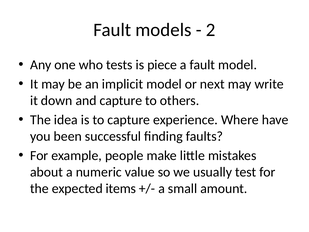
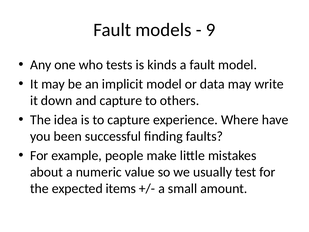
2: 2 -> 9
piece: piece -> kinds
next: next -> data
